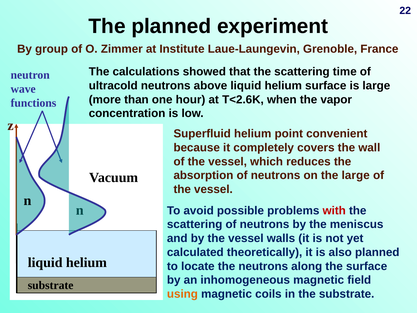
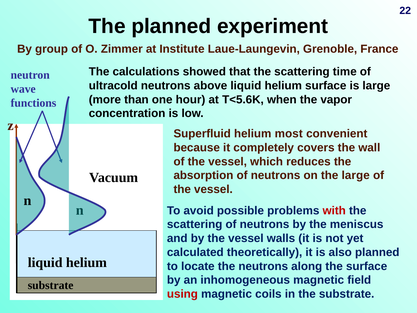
T<2.6K: T<2.6K -> T<5.6K
point: point -> most
using colour: orange -> red
